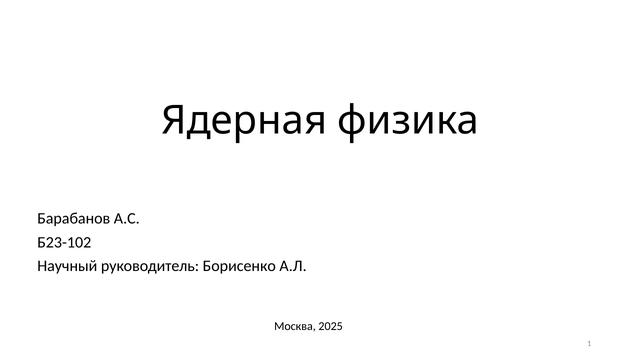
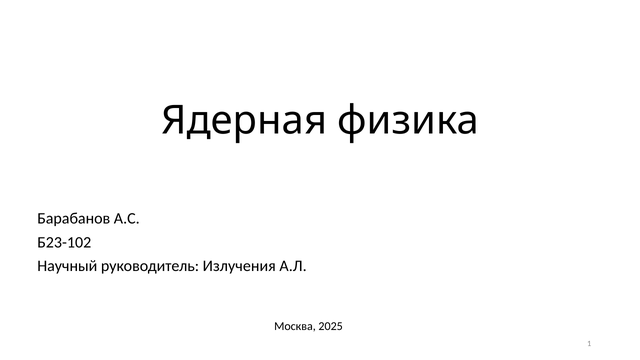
Борисенко: Борисенко -> Излучения
